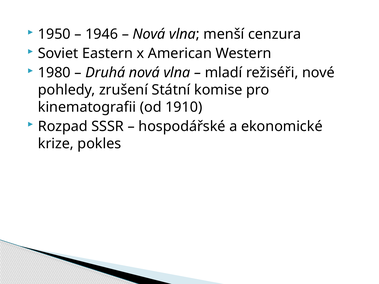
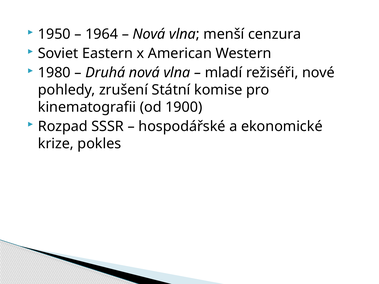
1946: 1946 -> 1964
1910: 1910 -> 1900
